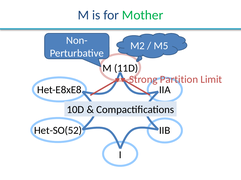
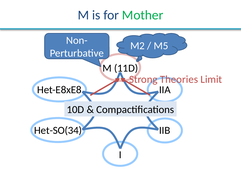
Partition: Partition -> Theories
Het-SO(52: Het-SO(52 -> Het-SO(34
